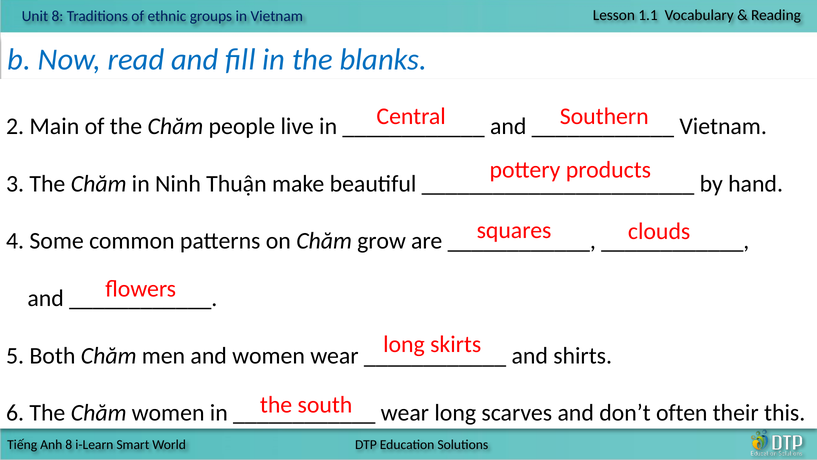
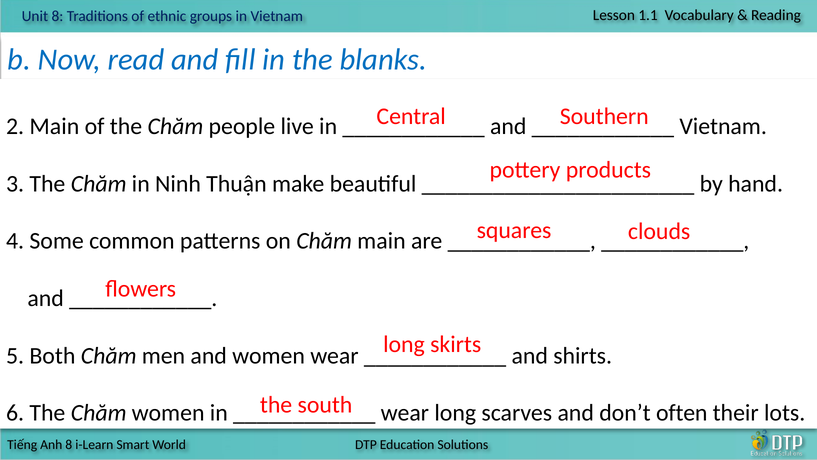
Chăm grow: grow -> main
this: this -> lots
